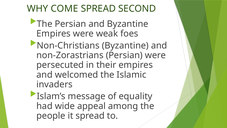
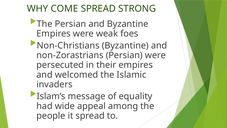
SECOND: SECOND -> STRONG
